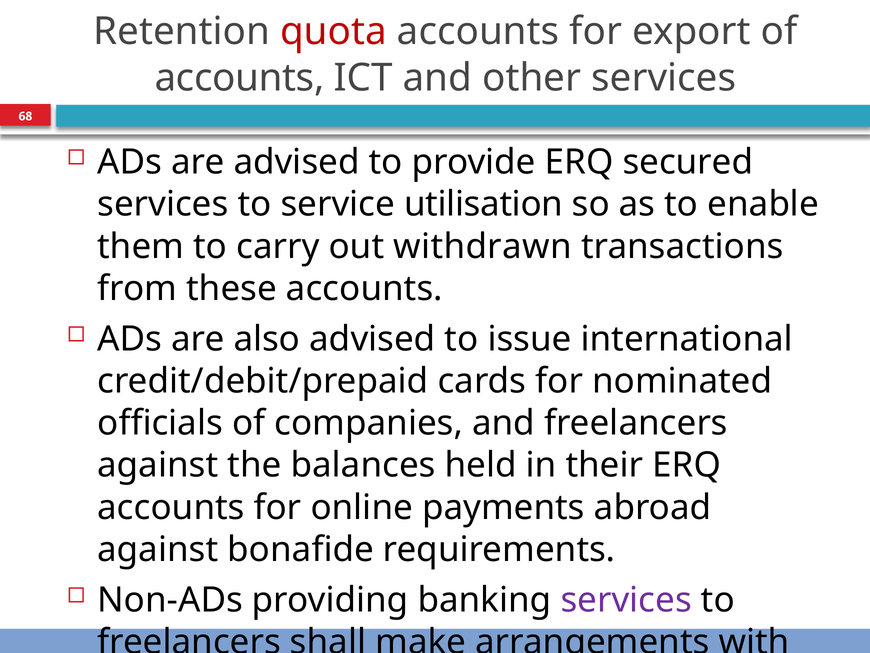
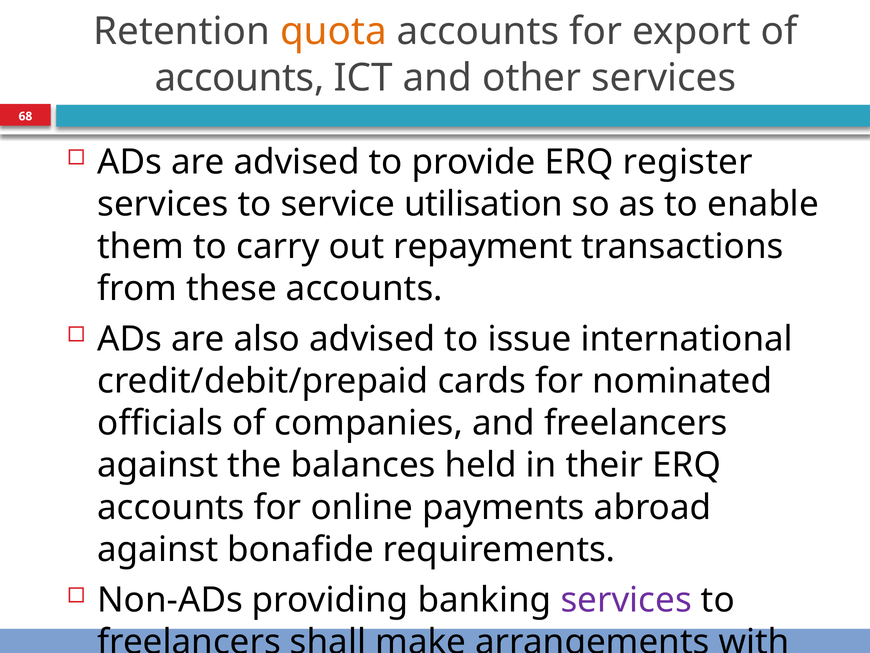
quota colour: red -> orange
secured: secured -> register
withdrawn: withdrawn -> repayment
